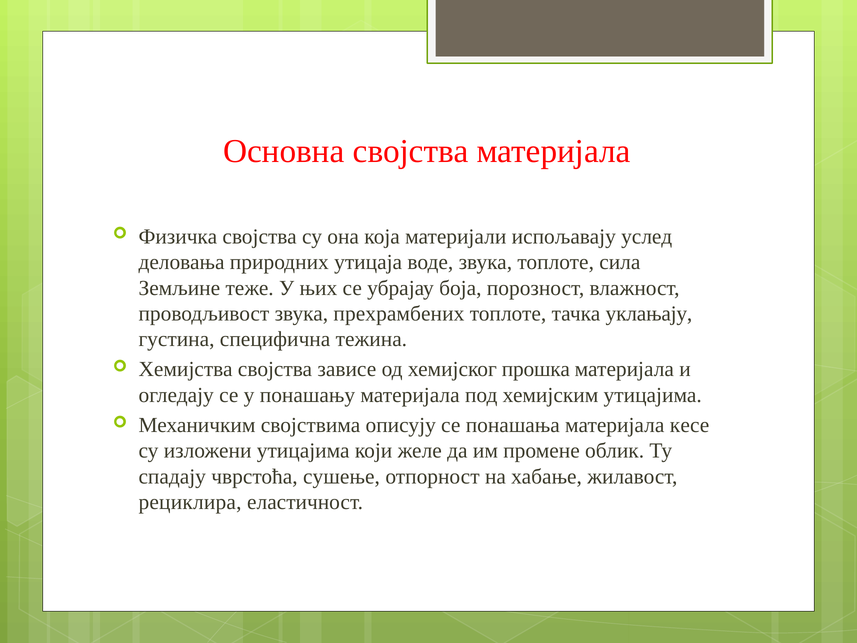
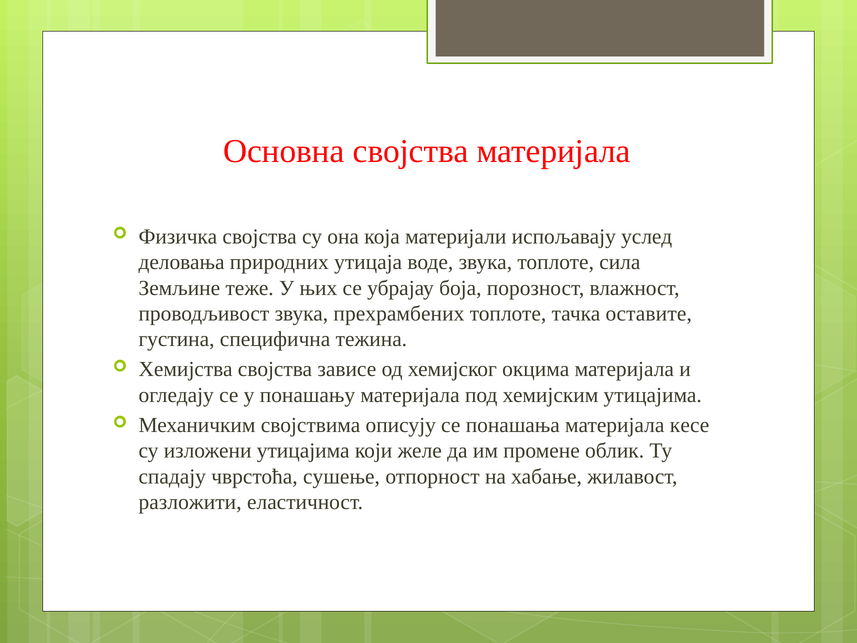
уклањају: уклањају -> оставите
прошка: прошка -> окцима
рециклира: рециклира -> разложити
